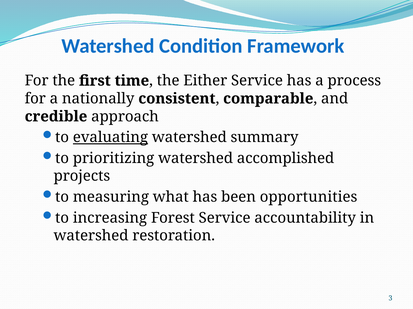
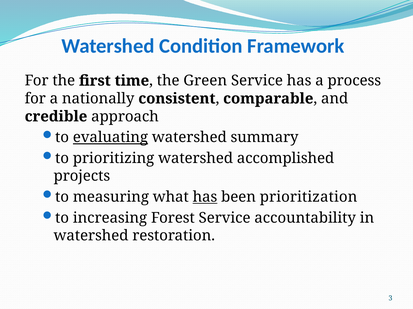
Either: Either -> Green
has at (205, 197) underline: none -> present
opportunities: opportunities -> prioritization
